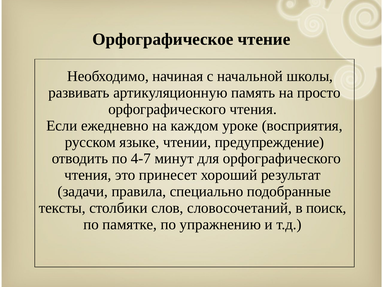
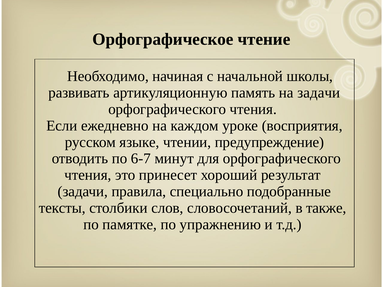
на просто: просто -> задачи
4-7: 4-7 -> 6-7
поиск: поиск -> также
